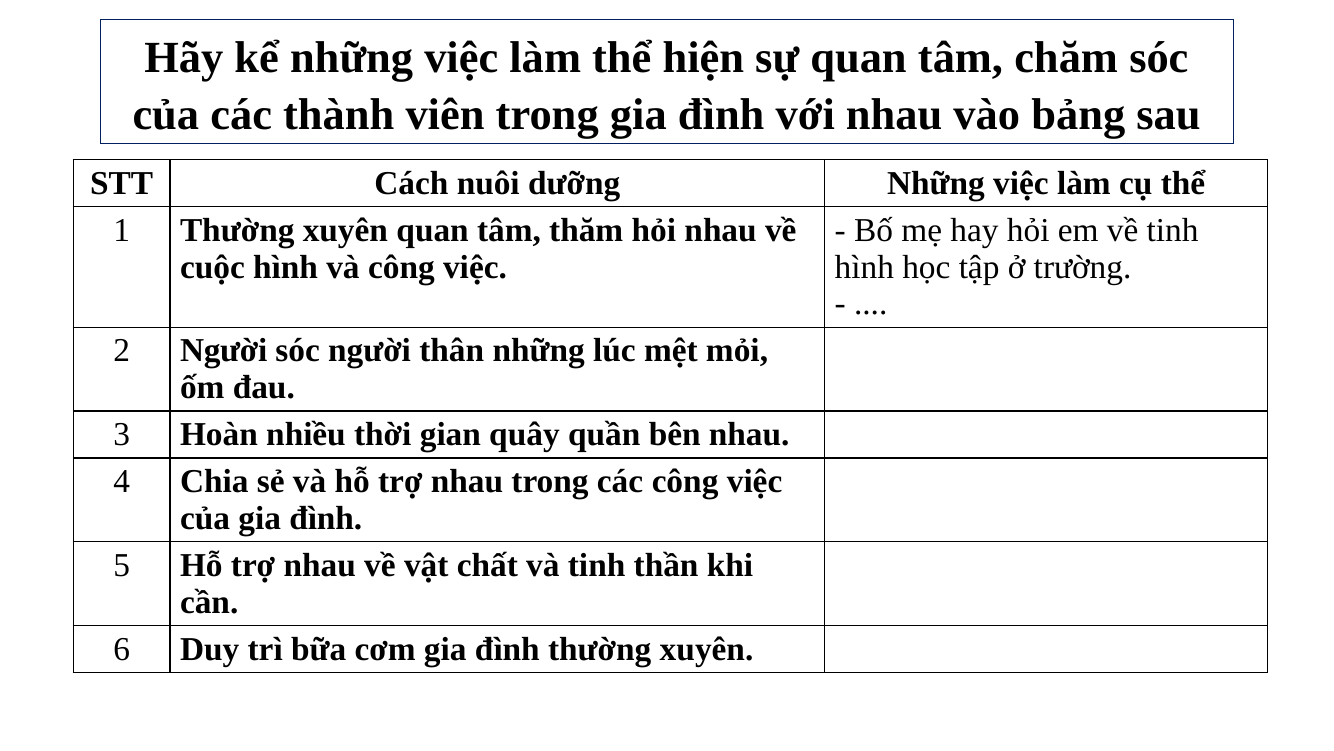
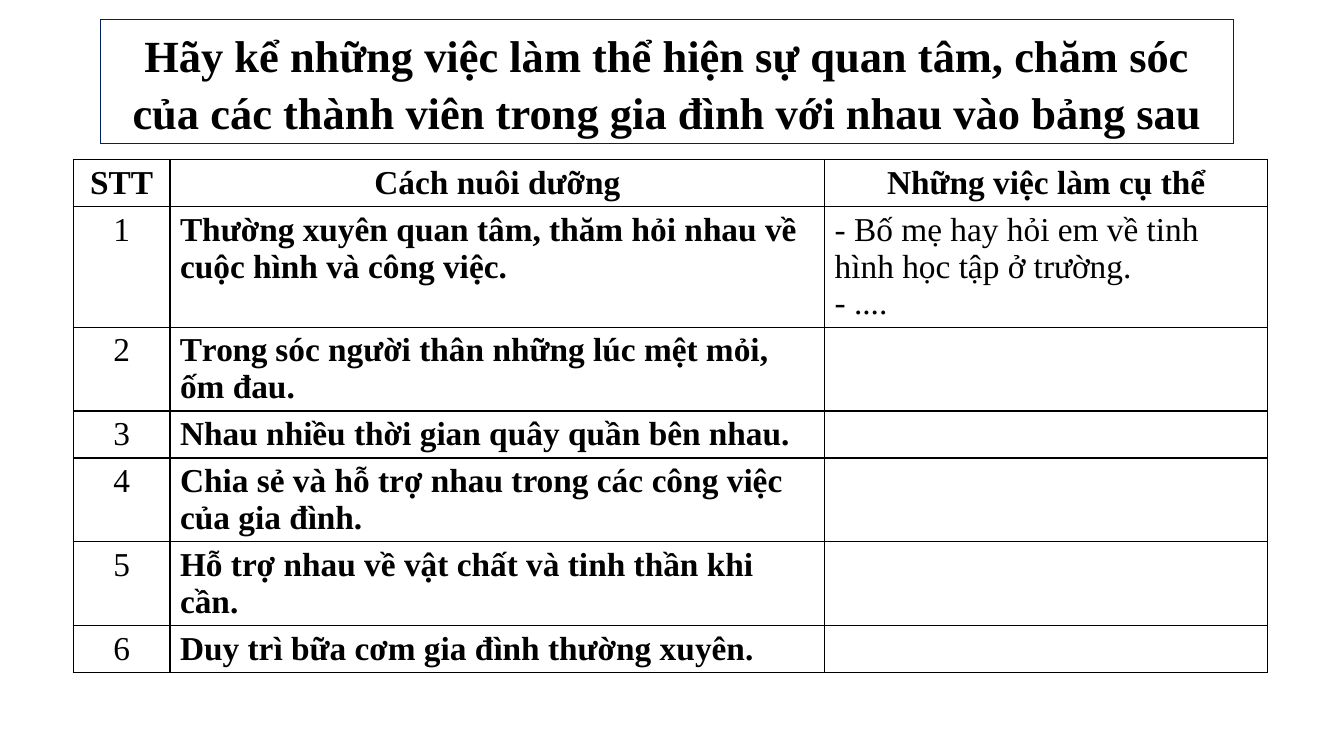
2 Người: Người -> Trong
3 Hoàn: Hoàn -> Nhau
